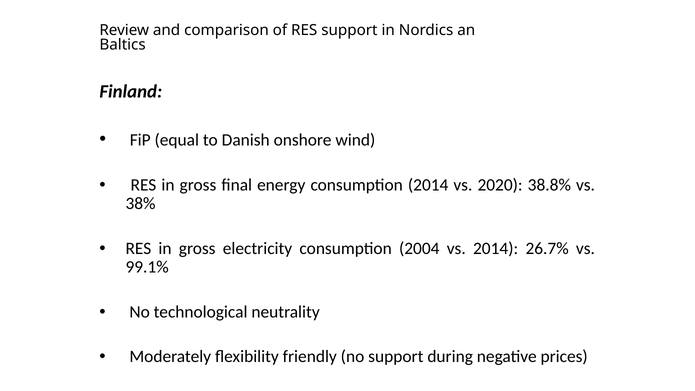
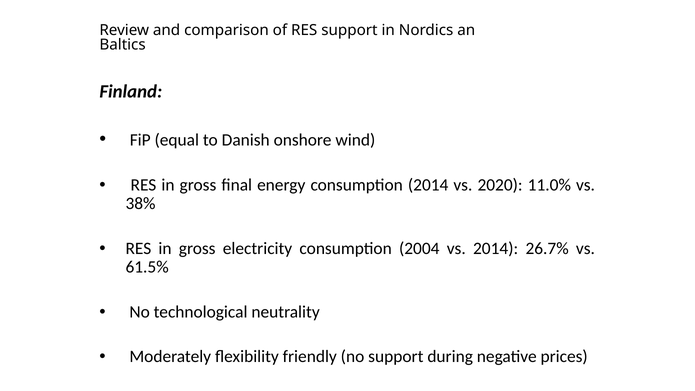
38.8%: 38.8% -> 11.0%
99.1%: 99.1% -> 61.5%
